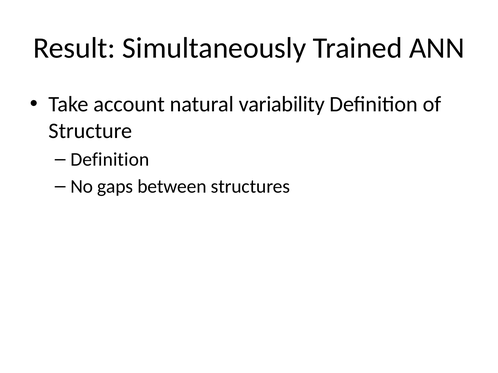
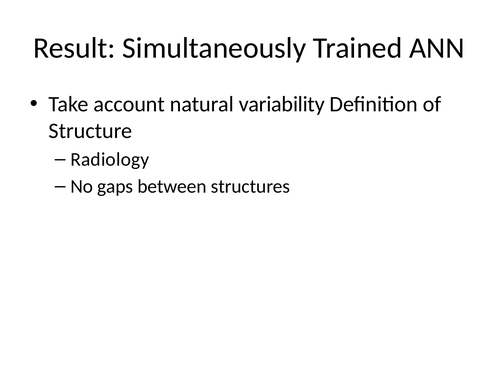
Definition at (110, 160): Definition -> Radiology
